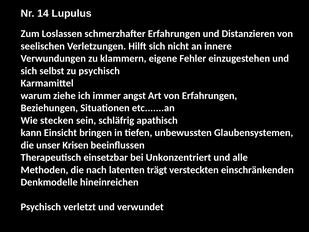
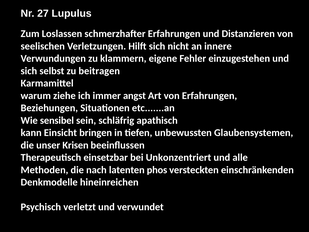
14: 14 -> 27
zu psychisch: psychisch -> beitragen
stecken: stecken -> sensibel
trägt: trägt -> phos
